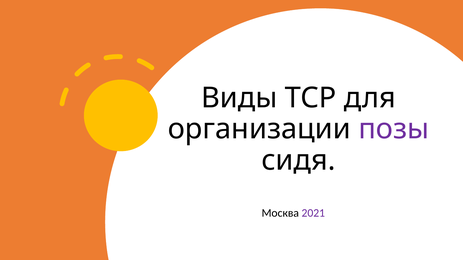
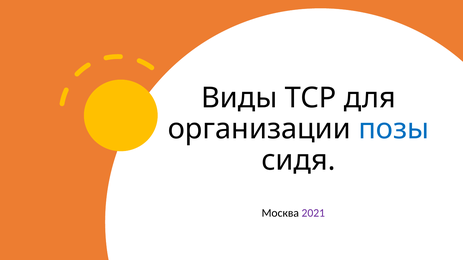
позы colour: purple -> blue
